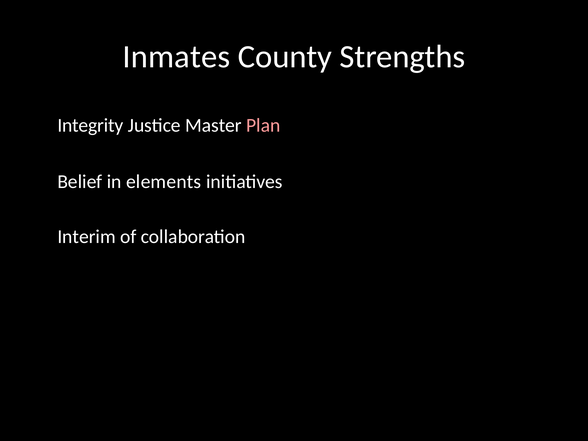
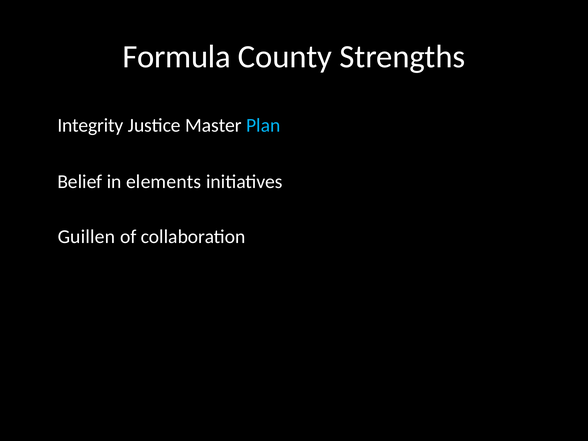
Inmates: Inmates -> Formula
Plan colour: pink -> light blue
Interim: Interim -> Guillen
